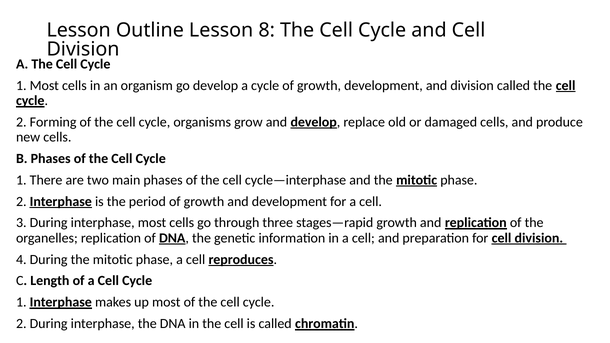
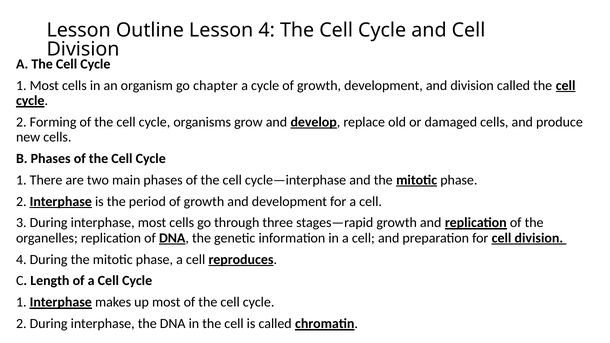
Lesson 8: 8 -> 4
go develop: develop -> chapter
